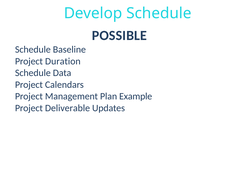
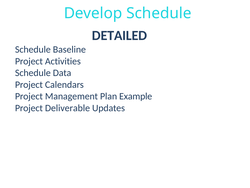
POSSIBLE: POSSIBLE -> DETAILED
Duration: Duration -> Activities
